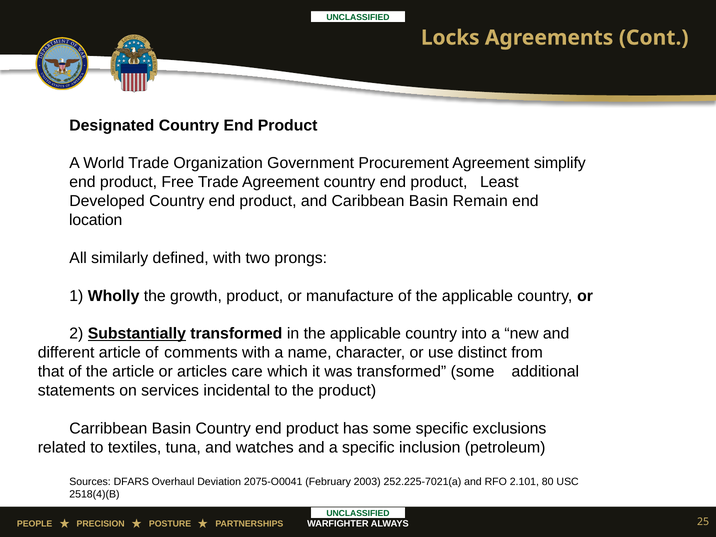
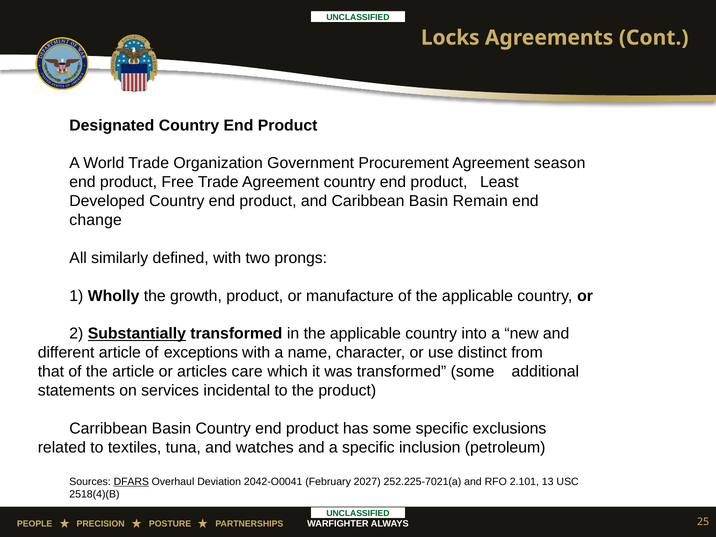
simplify: simplify -> season
location: location -> change
comments: comments -> exceptions
DFARS underline: none -> present
2075-O0041: 2075-O0041 -> 2042-O0041
2003: 2003 -> 2027
80: 80 -> 13
